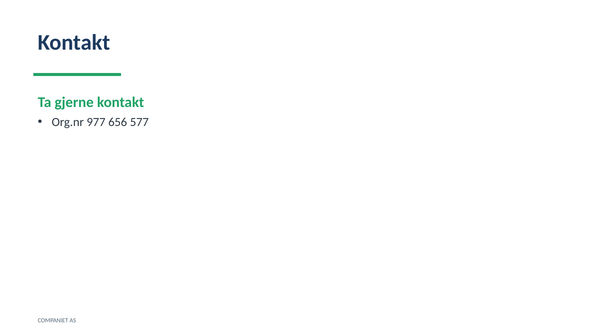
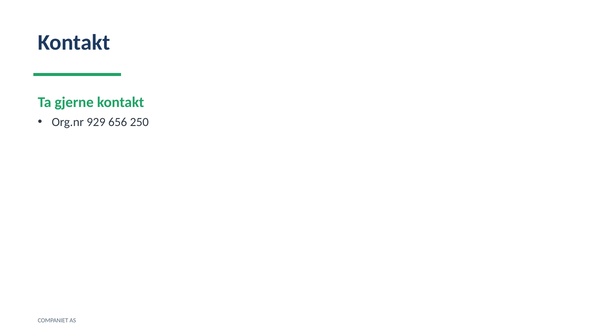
977: 977 -> 929
577: 577 -> 250
